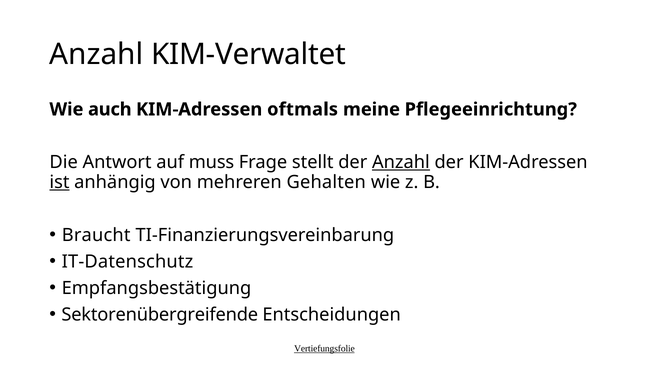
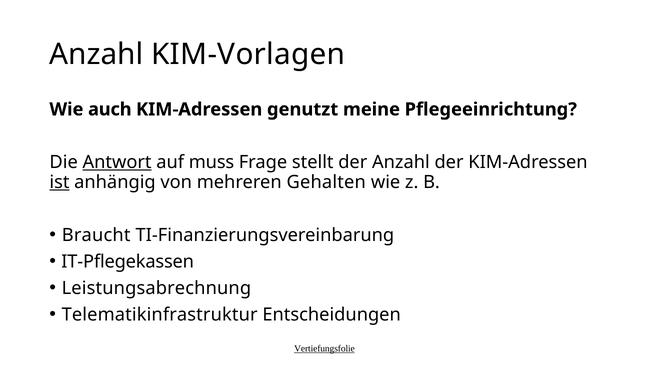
KIM-Verwaltet: KIM-Verwaltet -> KIM-Vorlagen
oftmals: oftmals -> genutzt
Antwort underline: none -> present
Anzahl at (401, 162) underline: present -> none
IT-Datenschutz: IT-Datenschutz -> IT-Pflegekassen
Empfangsbestätigung: Empfangsbestätigung -> Leistungsabrechnung
Sektorenübergreifende: Sektorenübergreifende -> Telematikinfrastruktur
